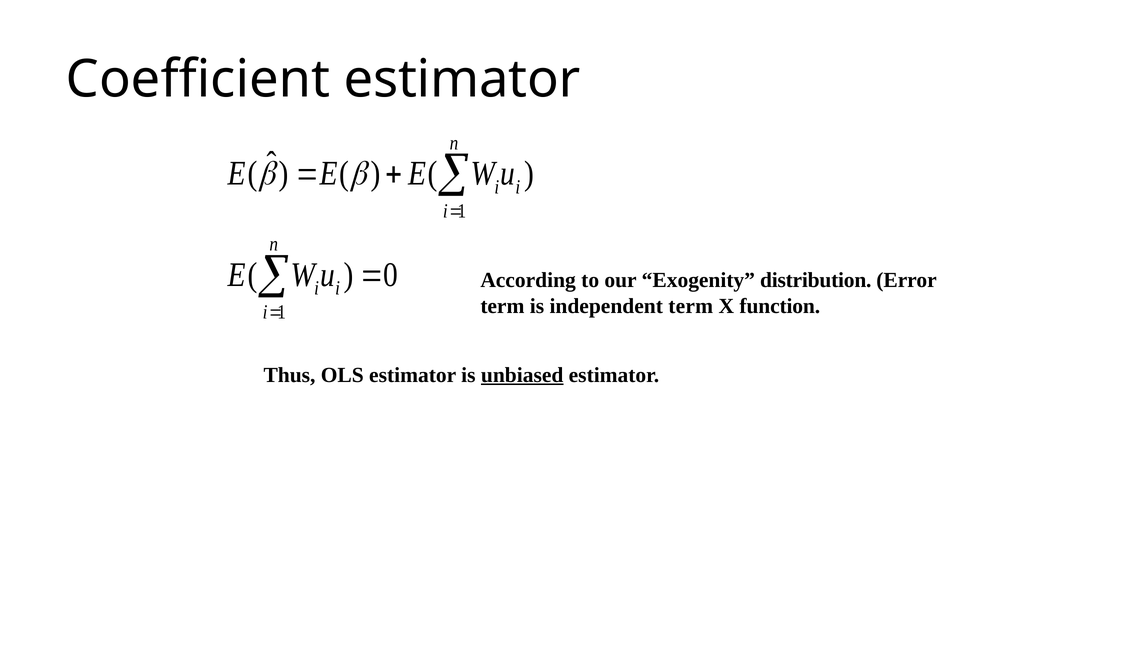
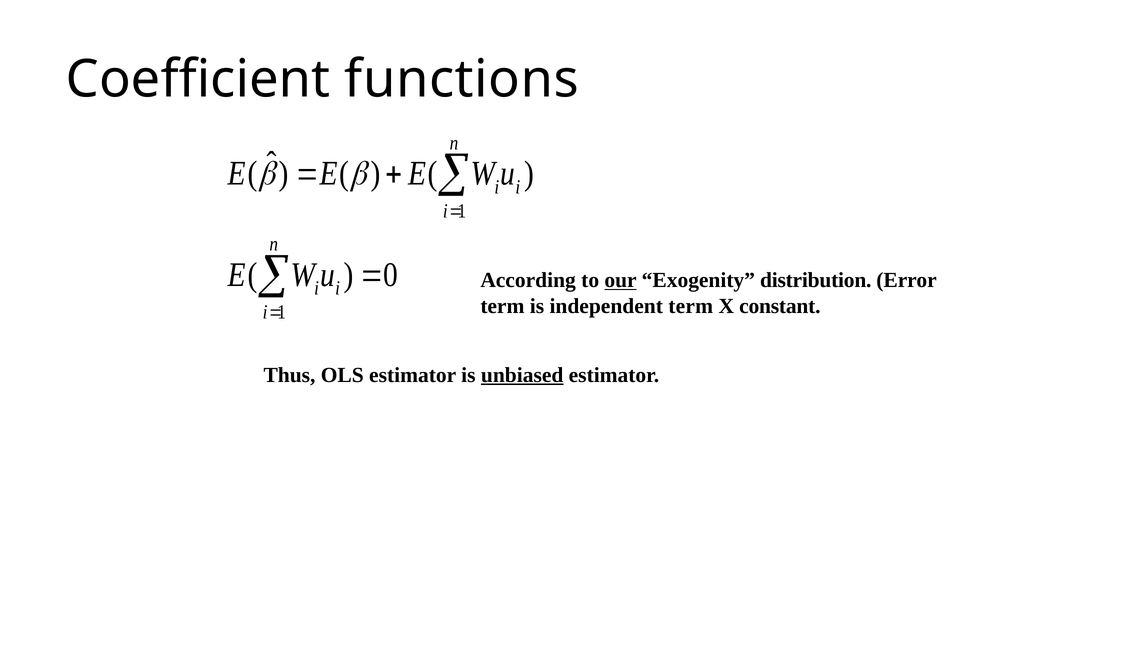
Coefficient estimator: estimator -> functions
our underline: none -> present
function: function -> constant
